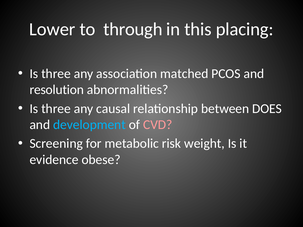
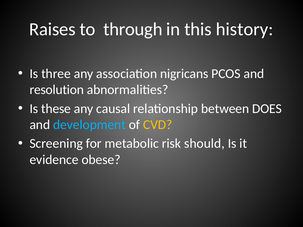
Lower: Lower -> Raises
placing: placing -> history
matched: matched -> nigricans
three at (56, 109): three -> these
CVD colour: pink -> yellow
weight: weight -> should
